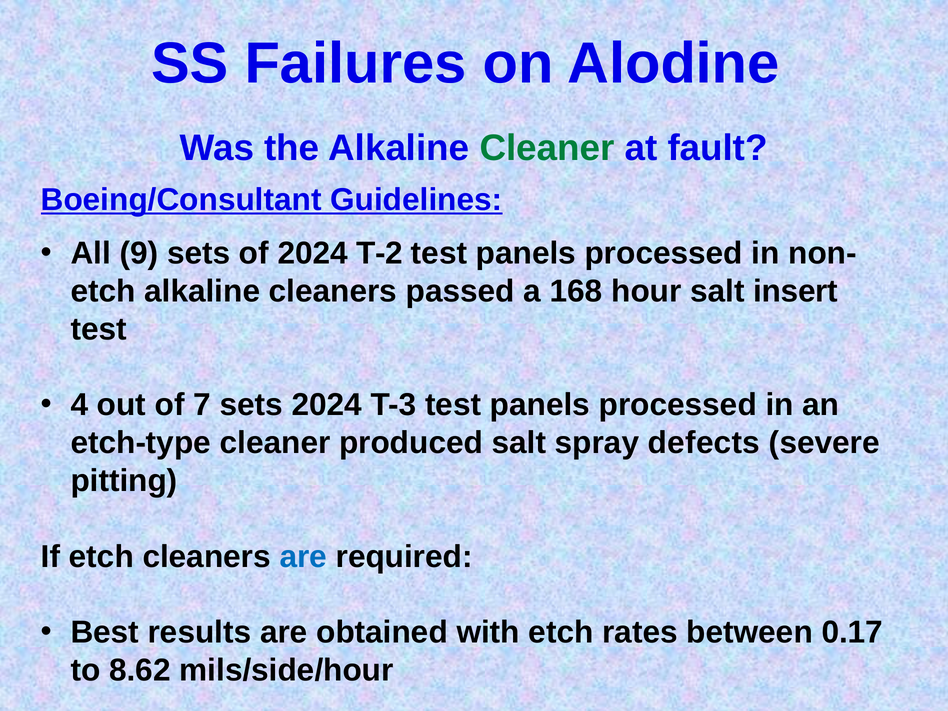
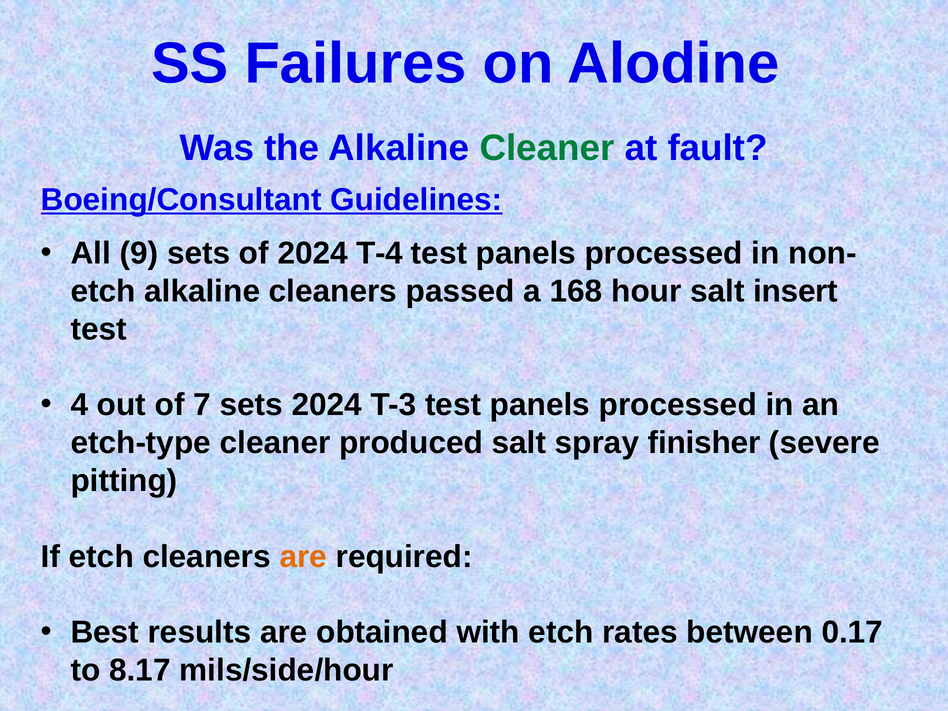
T-2: T-2 -> T-4
defects: defects -> finisher
are at (303, 557) colour: blue -> orange
8.62: 8.62 -> 8.17
